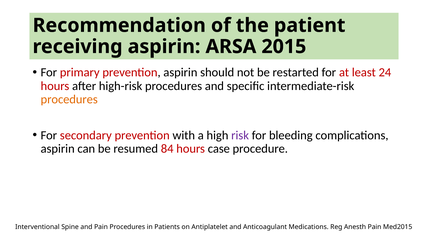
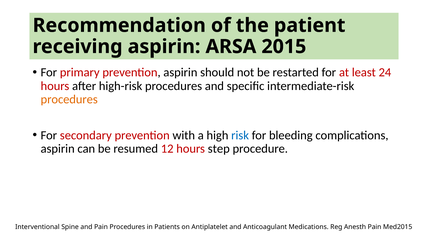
risk colour: purple -> blue
84: 84 -> 12
case: case -> step
